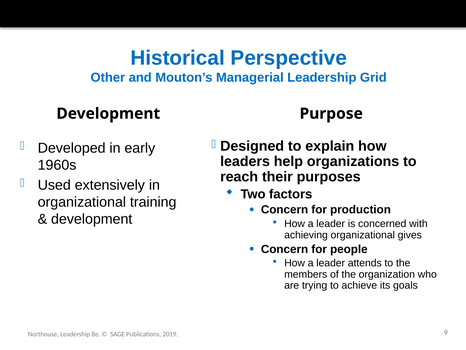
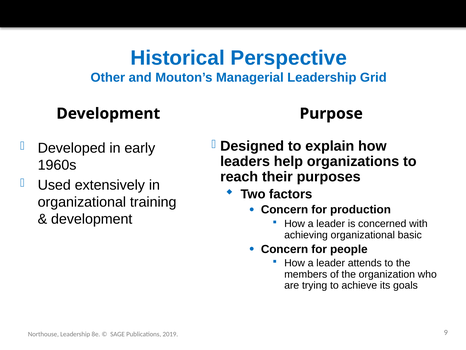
gives: gives -> basic
